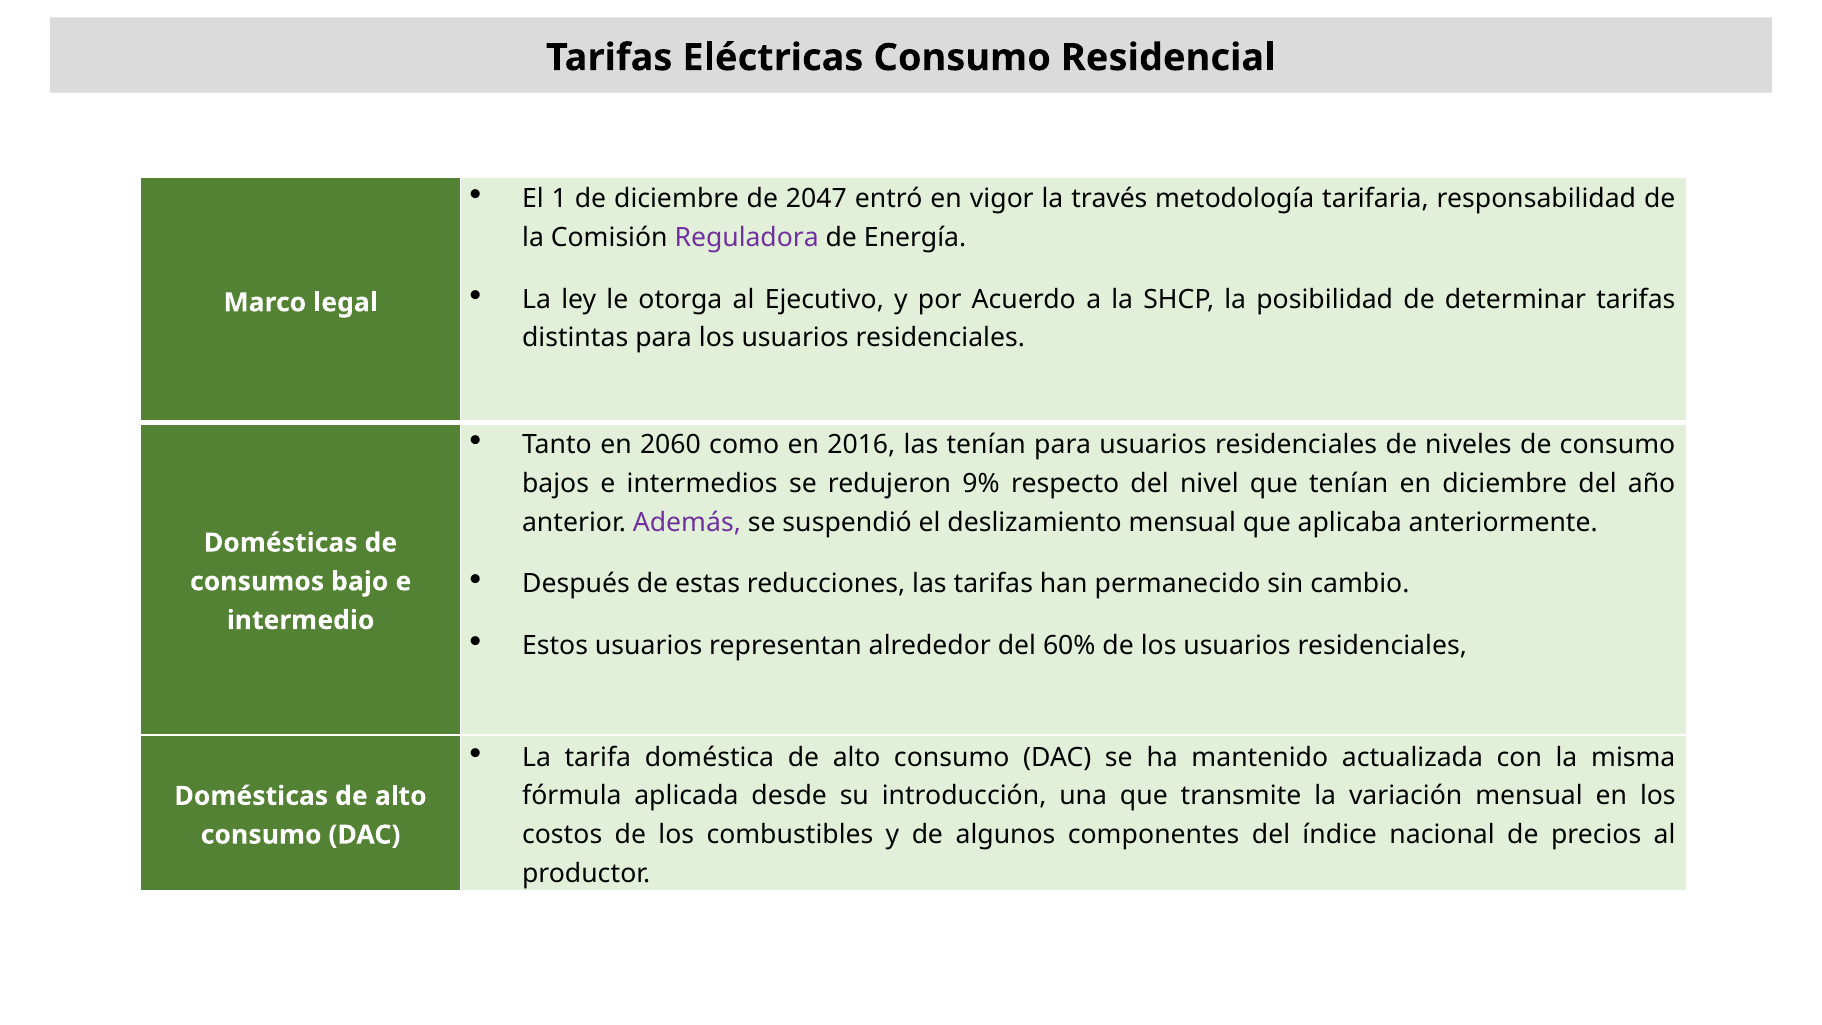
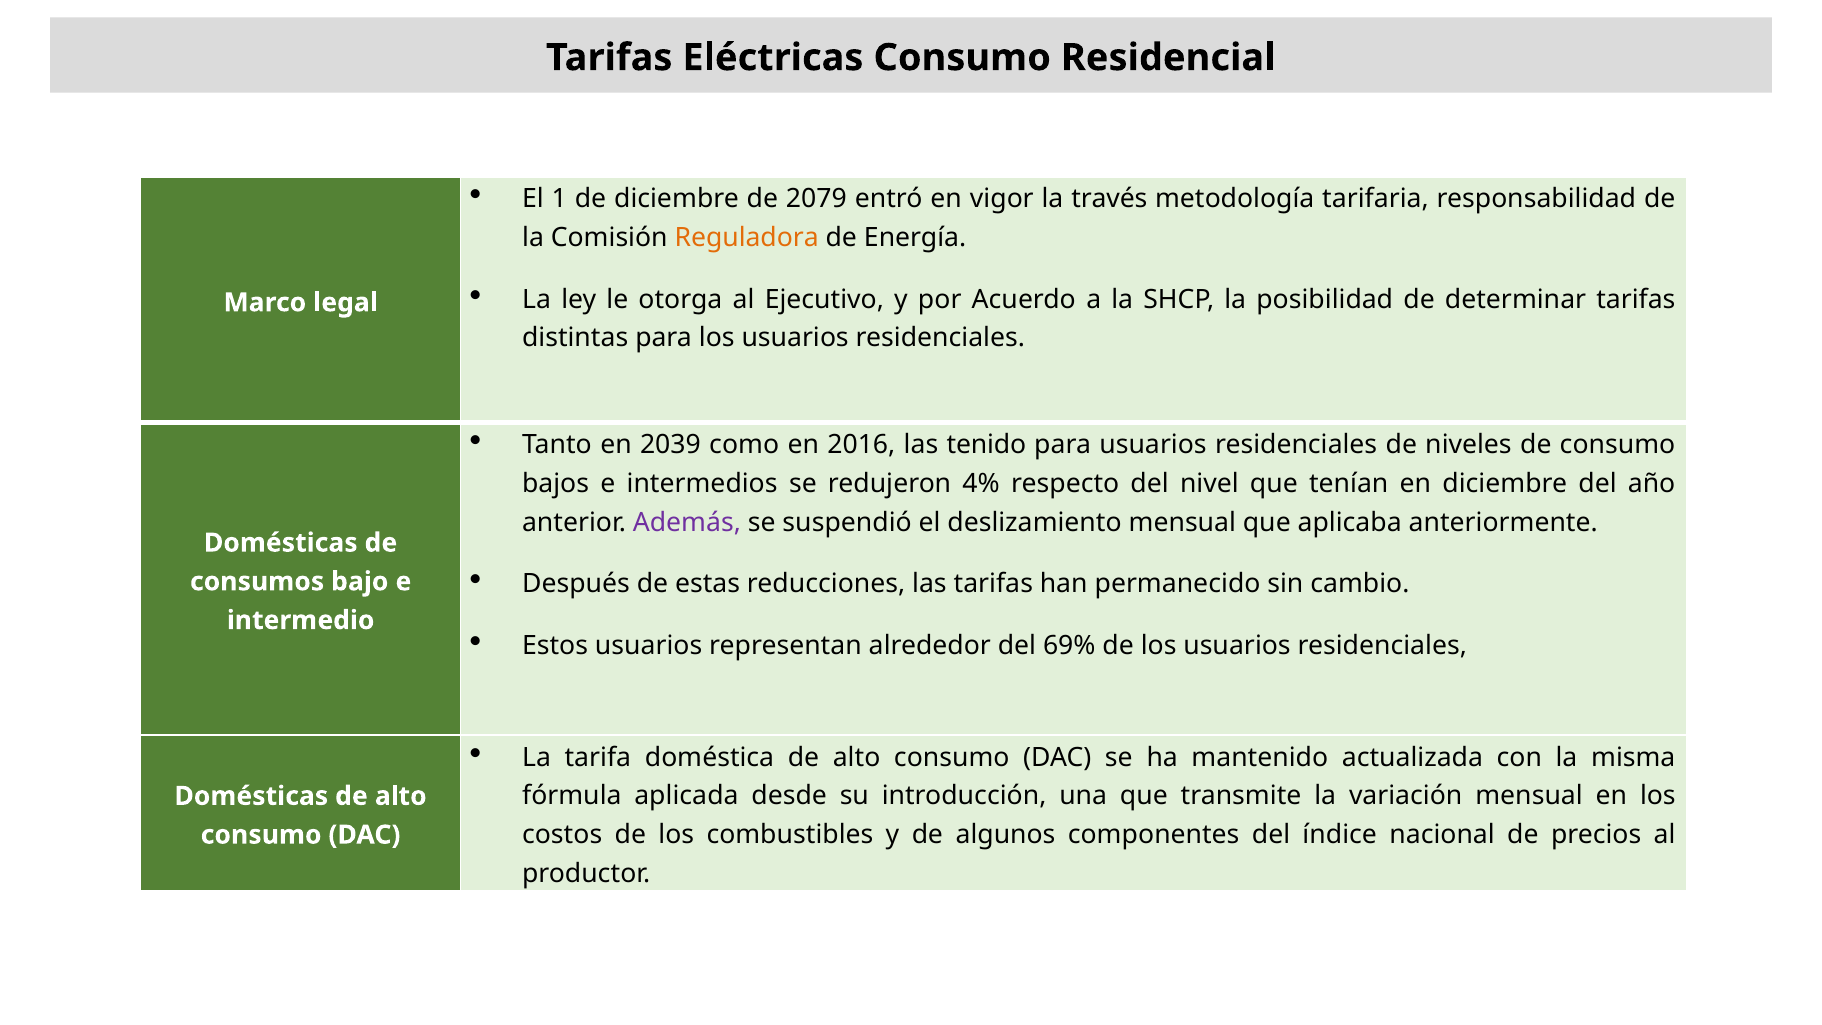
2047: 2047 -> 2079
Reguladora colour: purple -> orange
2060: 2060 -> 2039
las tenían: tenían -> tenido
9%: 9% -> 4%
60%: 60% -> 69%
